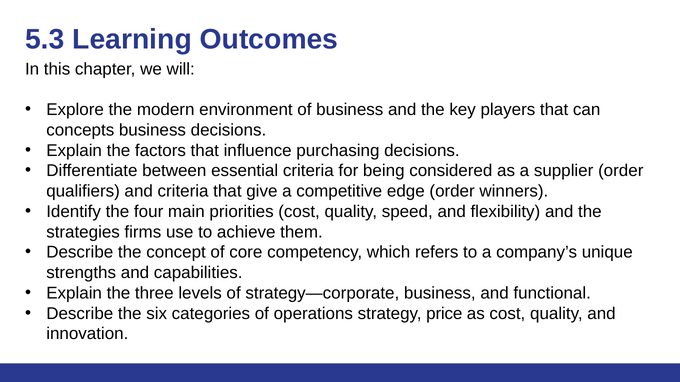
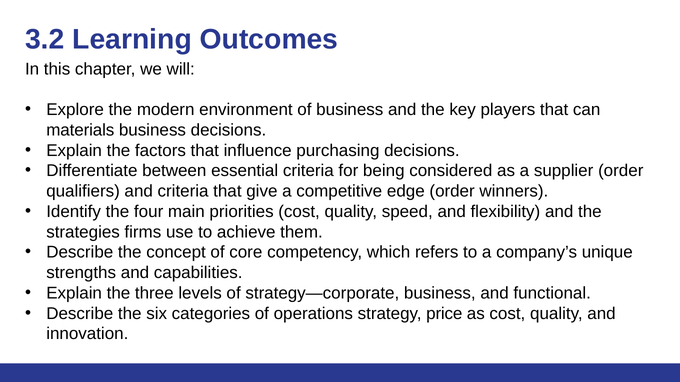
5.3: 5.3 -> 3.2
concepts: concepts -> materials
